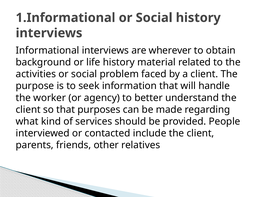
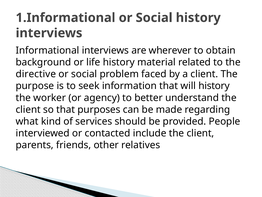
activities: activities -> directive
will handle: handle -> history
